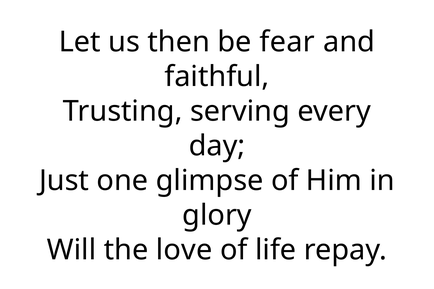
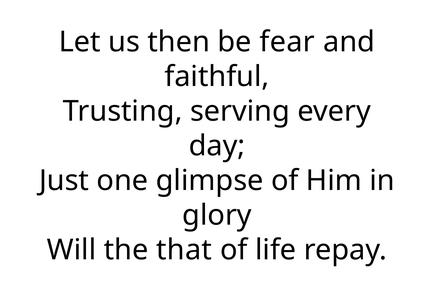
love: love -> that
